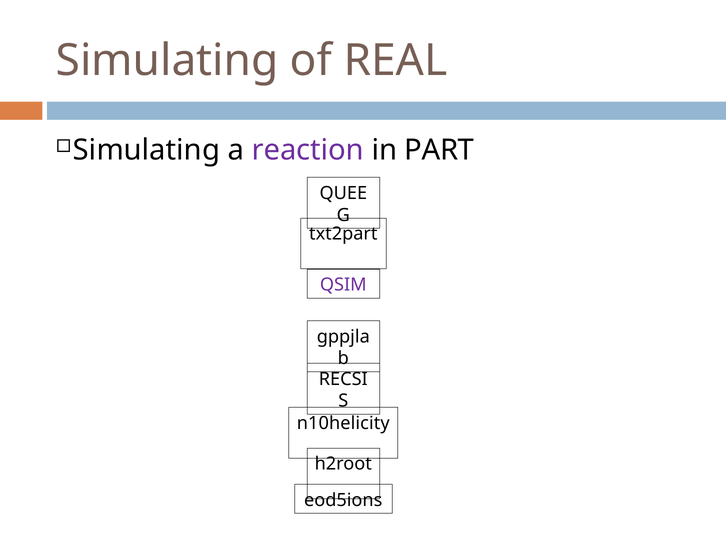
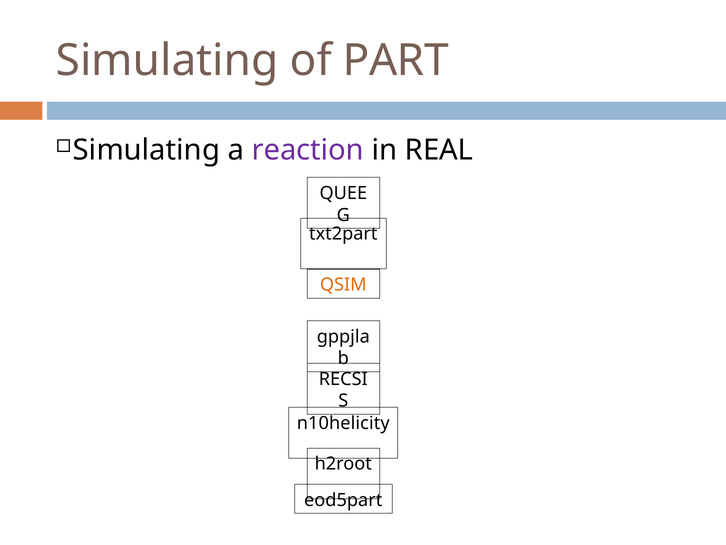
REAL: REAL -> PART
PART: PART -> REAL
QSIM colour: purple -> orange
eod5ions: eod5ions -> eod5part
